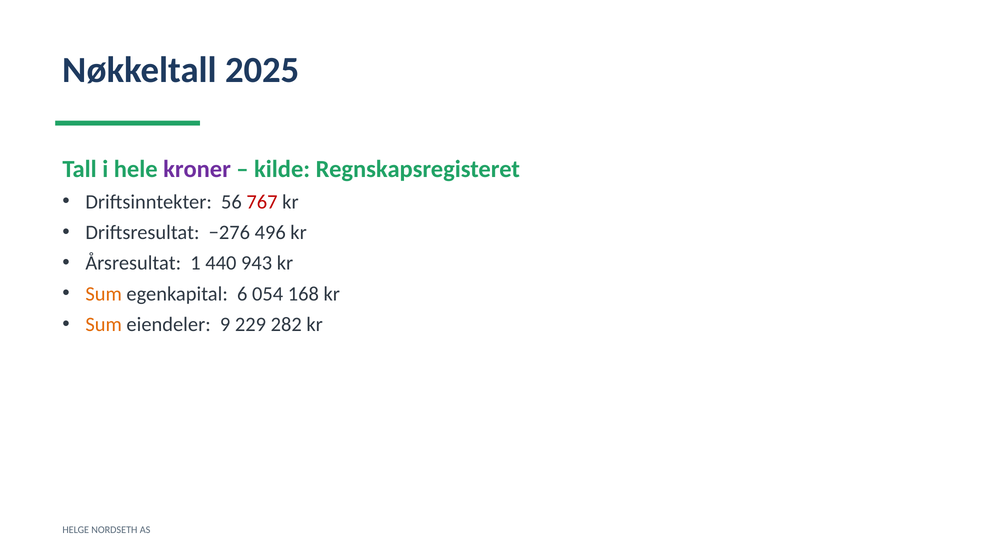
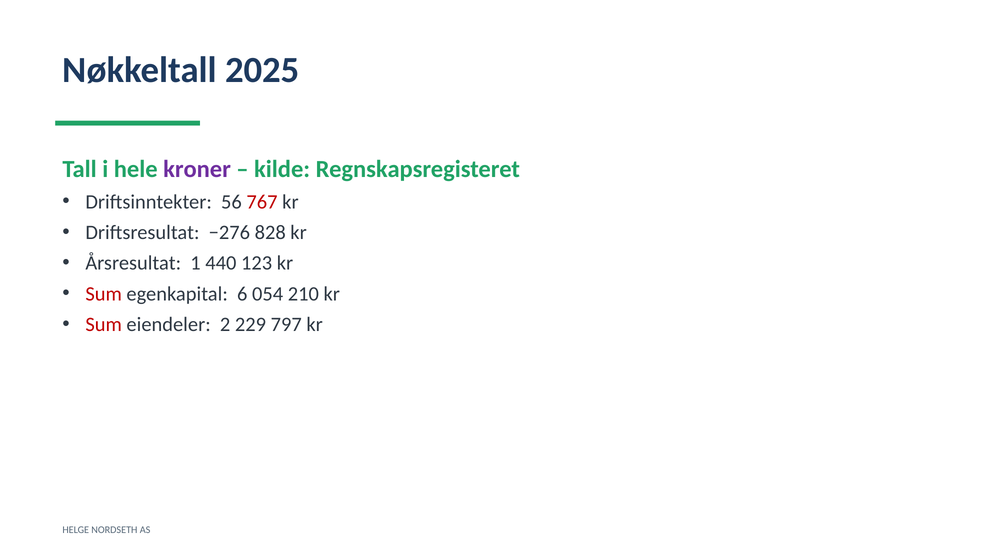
496: 496 -> 828
943: 943 -> 123
Sum at (104, 294) colour: orange -> red
168: 168 -> 210
Sum at (104, 324) colour: orange -> red
9: 9 -> 2
282: 282 -> 797
